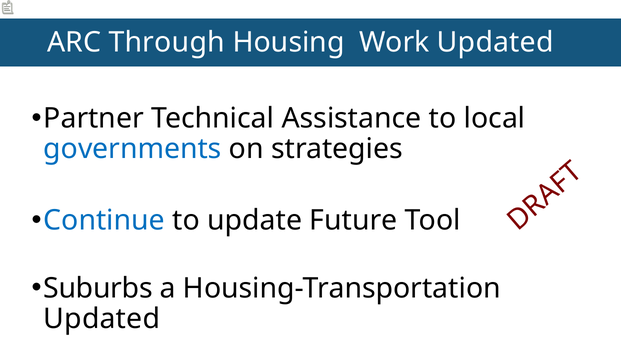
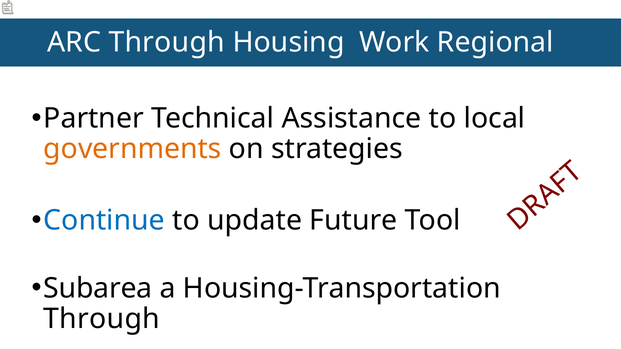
Work Updated: Updated -> Regional
governments colour: blue -> orange
Suburbs: Suburbs -> Subarea
Updated at (102, 319): Updated -> Through
